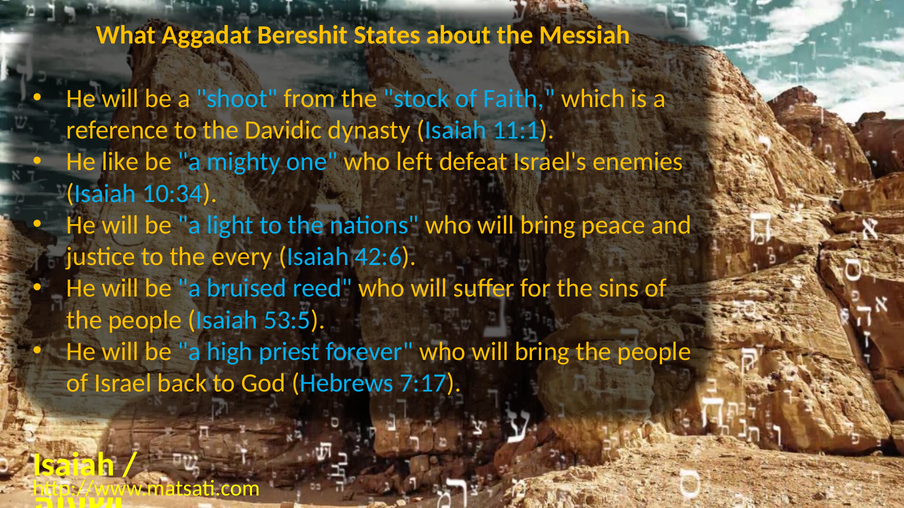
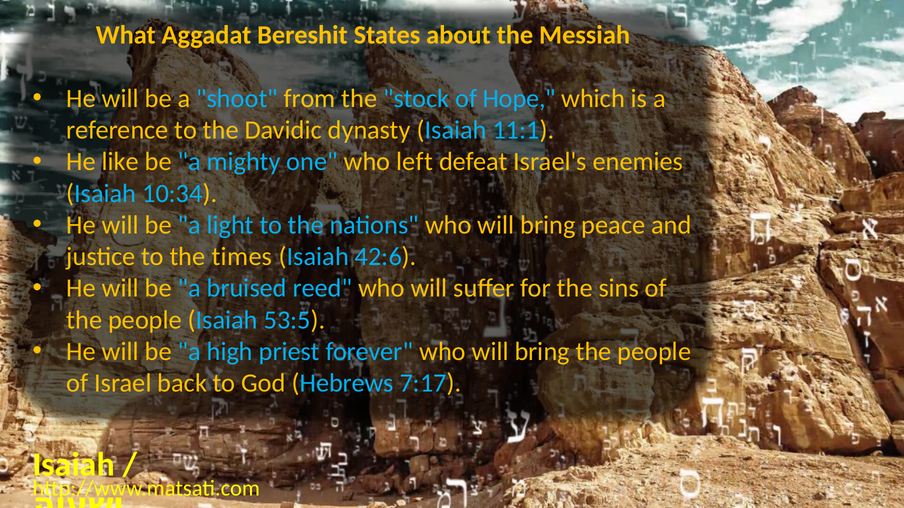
Faith: Faith -> Hope
every: every -> times
